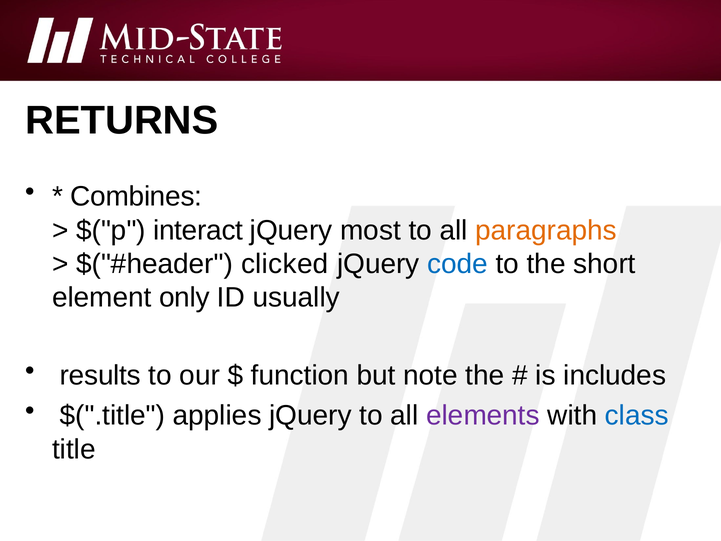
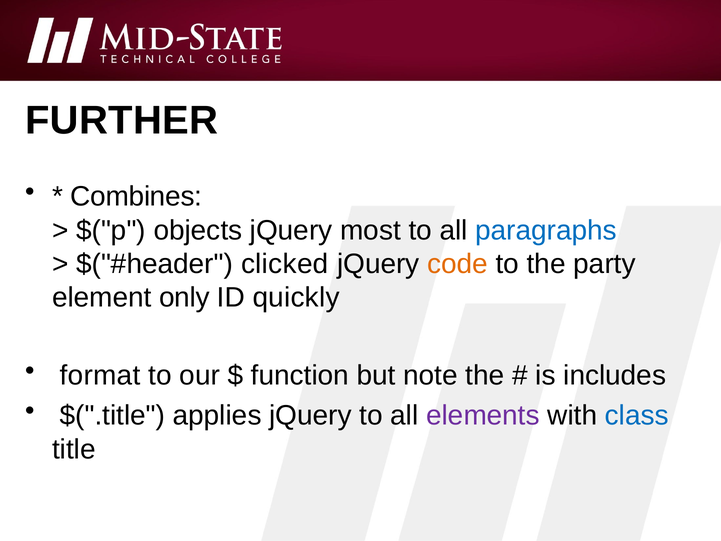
RETURNS: RETURNS -> FURTHER
interact: interact -> objects
paragraphs colour: orange -> blue
code colour: blue -> orange
short: short -> party
usually: usually -> quickly
results: results -> format
